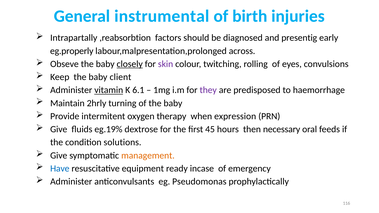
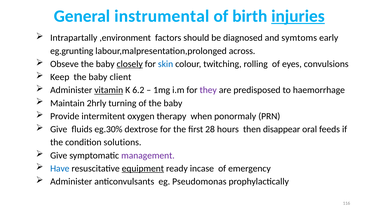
injuries underline: none -> present
,reabsorbtion: ,reabsorbtion -> ,environment
presentig: presentig -> symtoms
eg.properly: eg.properly -> eg.grunting
skin colour: purple -> blue
6.1: 6.1 -> 6.2
expression: expression -> ponormaly
eg.19%: eg.19% -> eg.30%
45: 45 -> 28
necessary: necessary -> disappear
management colour: orange -> purple
equipment underline: none -> present
